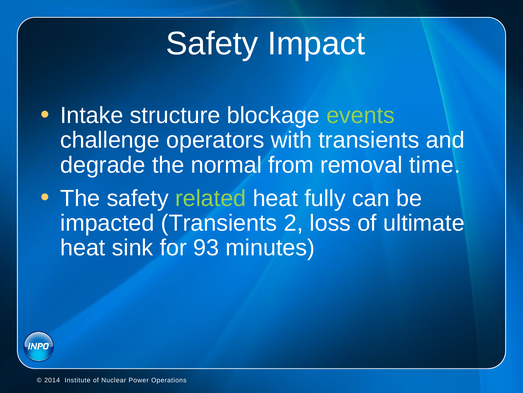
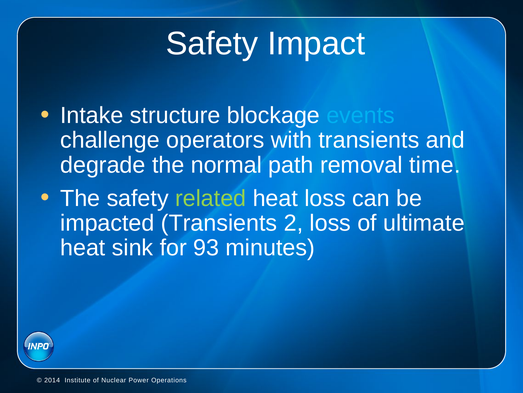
events colour: light green -> light blue
from: from -> path
heat fully: fully -> loss
